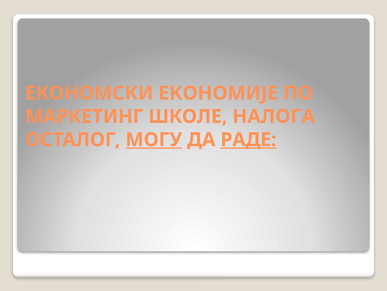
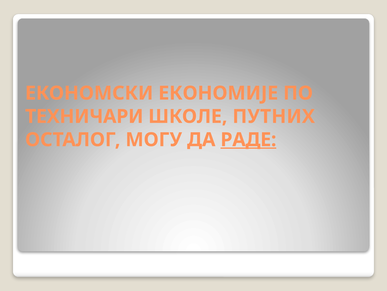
МАРКЕТИНГ: МАРКЕТИНГ -> ТЕХНИЧАРИ
НАЛОГА: НАЛОГА -> ПУТНИХ
МОГУ underline: present -> none
